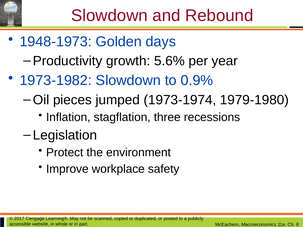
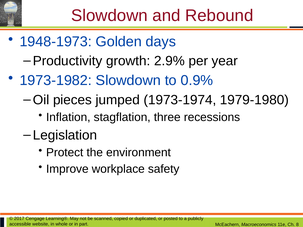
5.6%: 5.6% -> 2.9%
